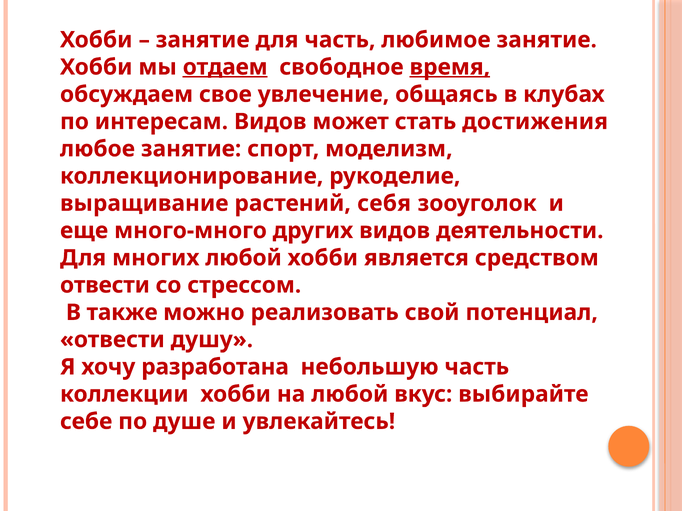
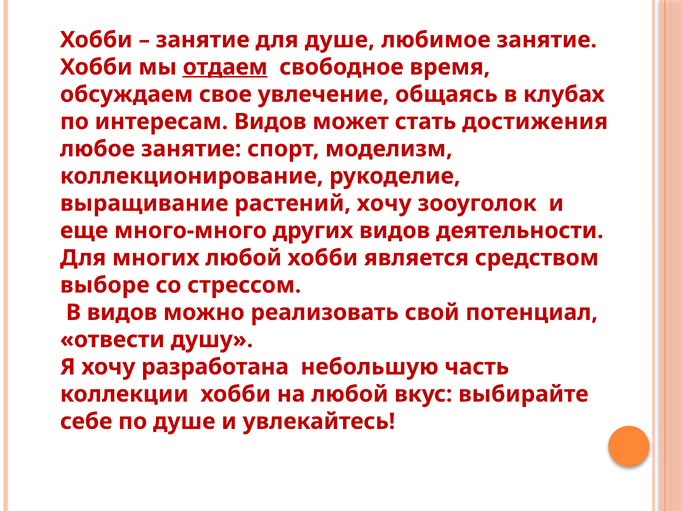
для часть: часть -> душе
время underline: present -> none
растений себя: себя -> хочу
отвести at (105, 285): отвести -> выборе
В также: также -> видов
